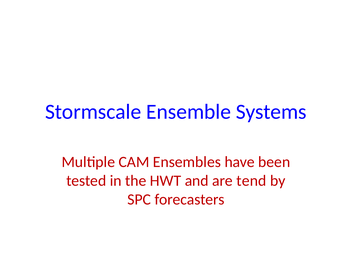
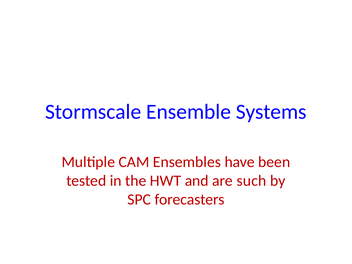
tend: tend -> such
